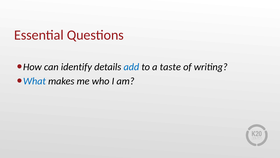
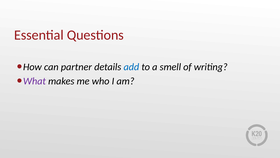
identify: identify -> partner
taste: taste -> smell
What colour: blue -> purple
